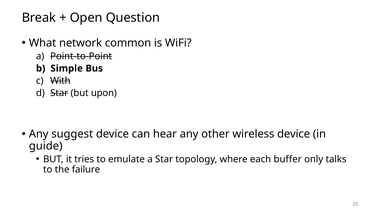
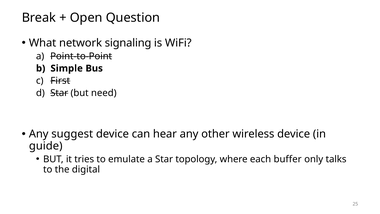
common: common -> signaling
With: With -> First
upon: upon -> need
failure: failure -> digital
